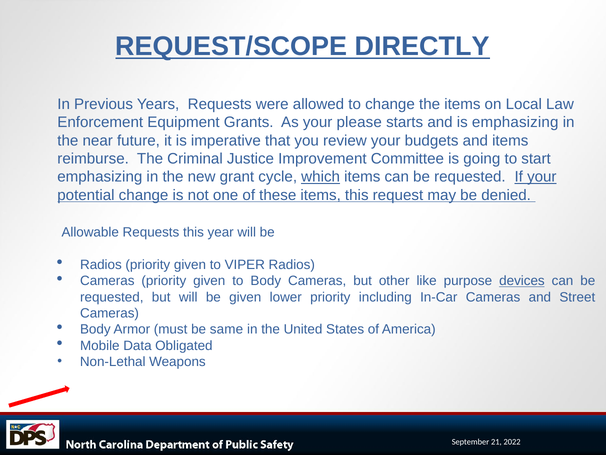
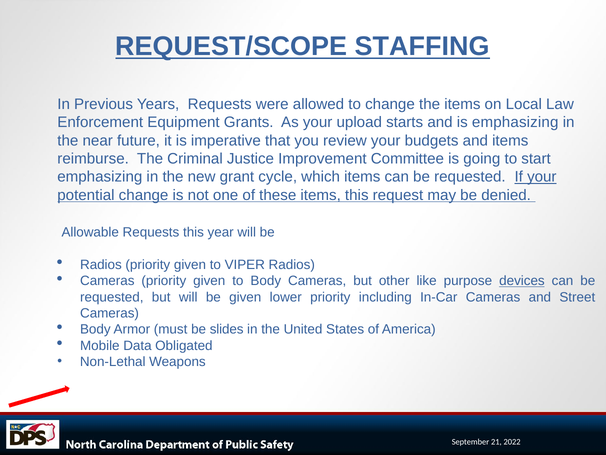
DIRECTLY: DIRECTLY -> STAFFING
please: please -> upload
which underline: present -> none
same: same -> slides
